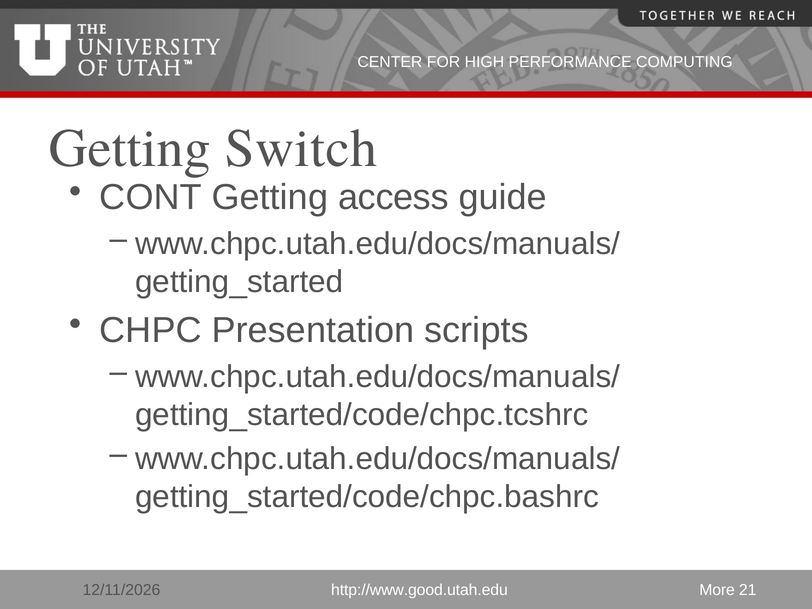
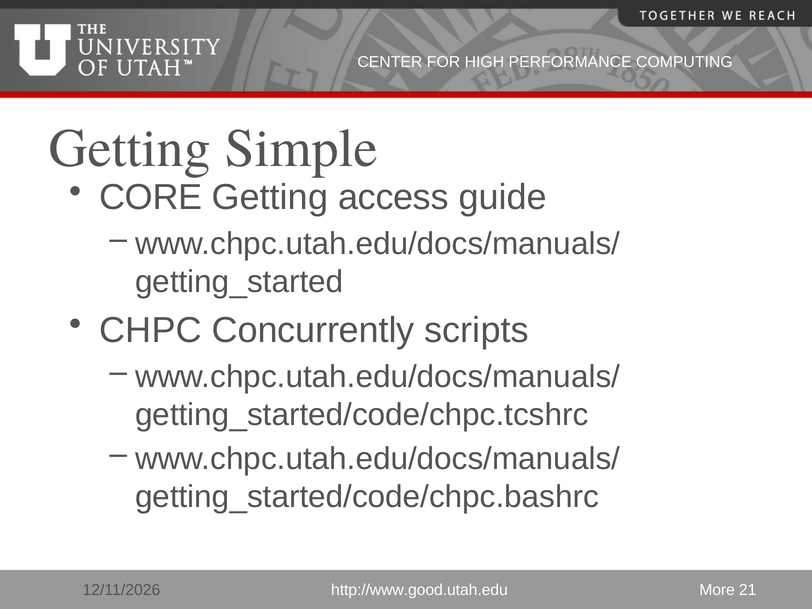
Switch: Switch -> Simple
CONT: CONT -> CORE
Presentation: Presentation -> Concurrently
